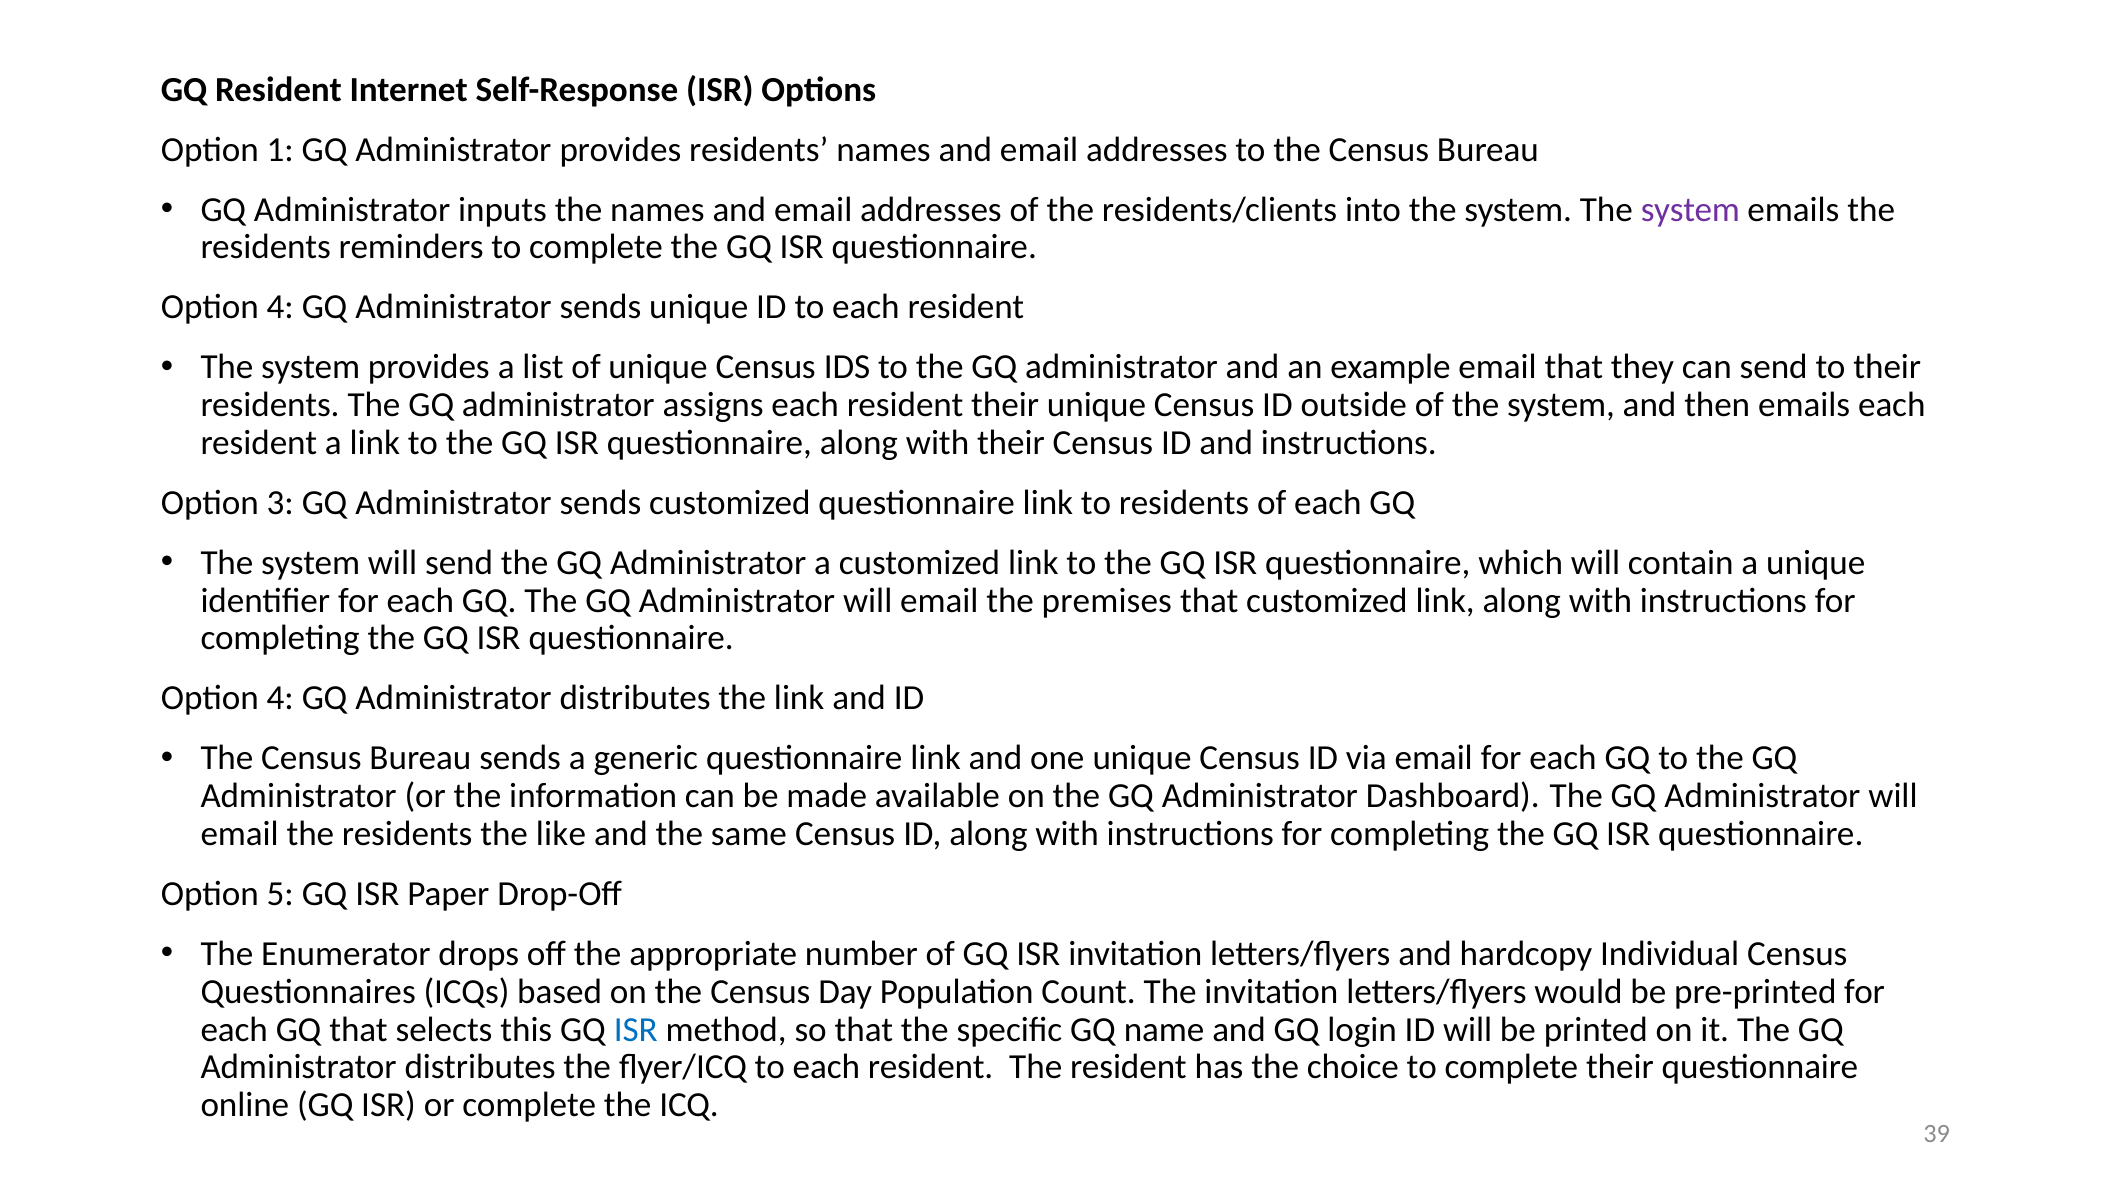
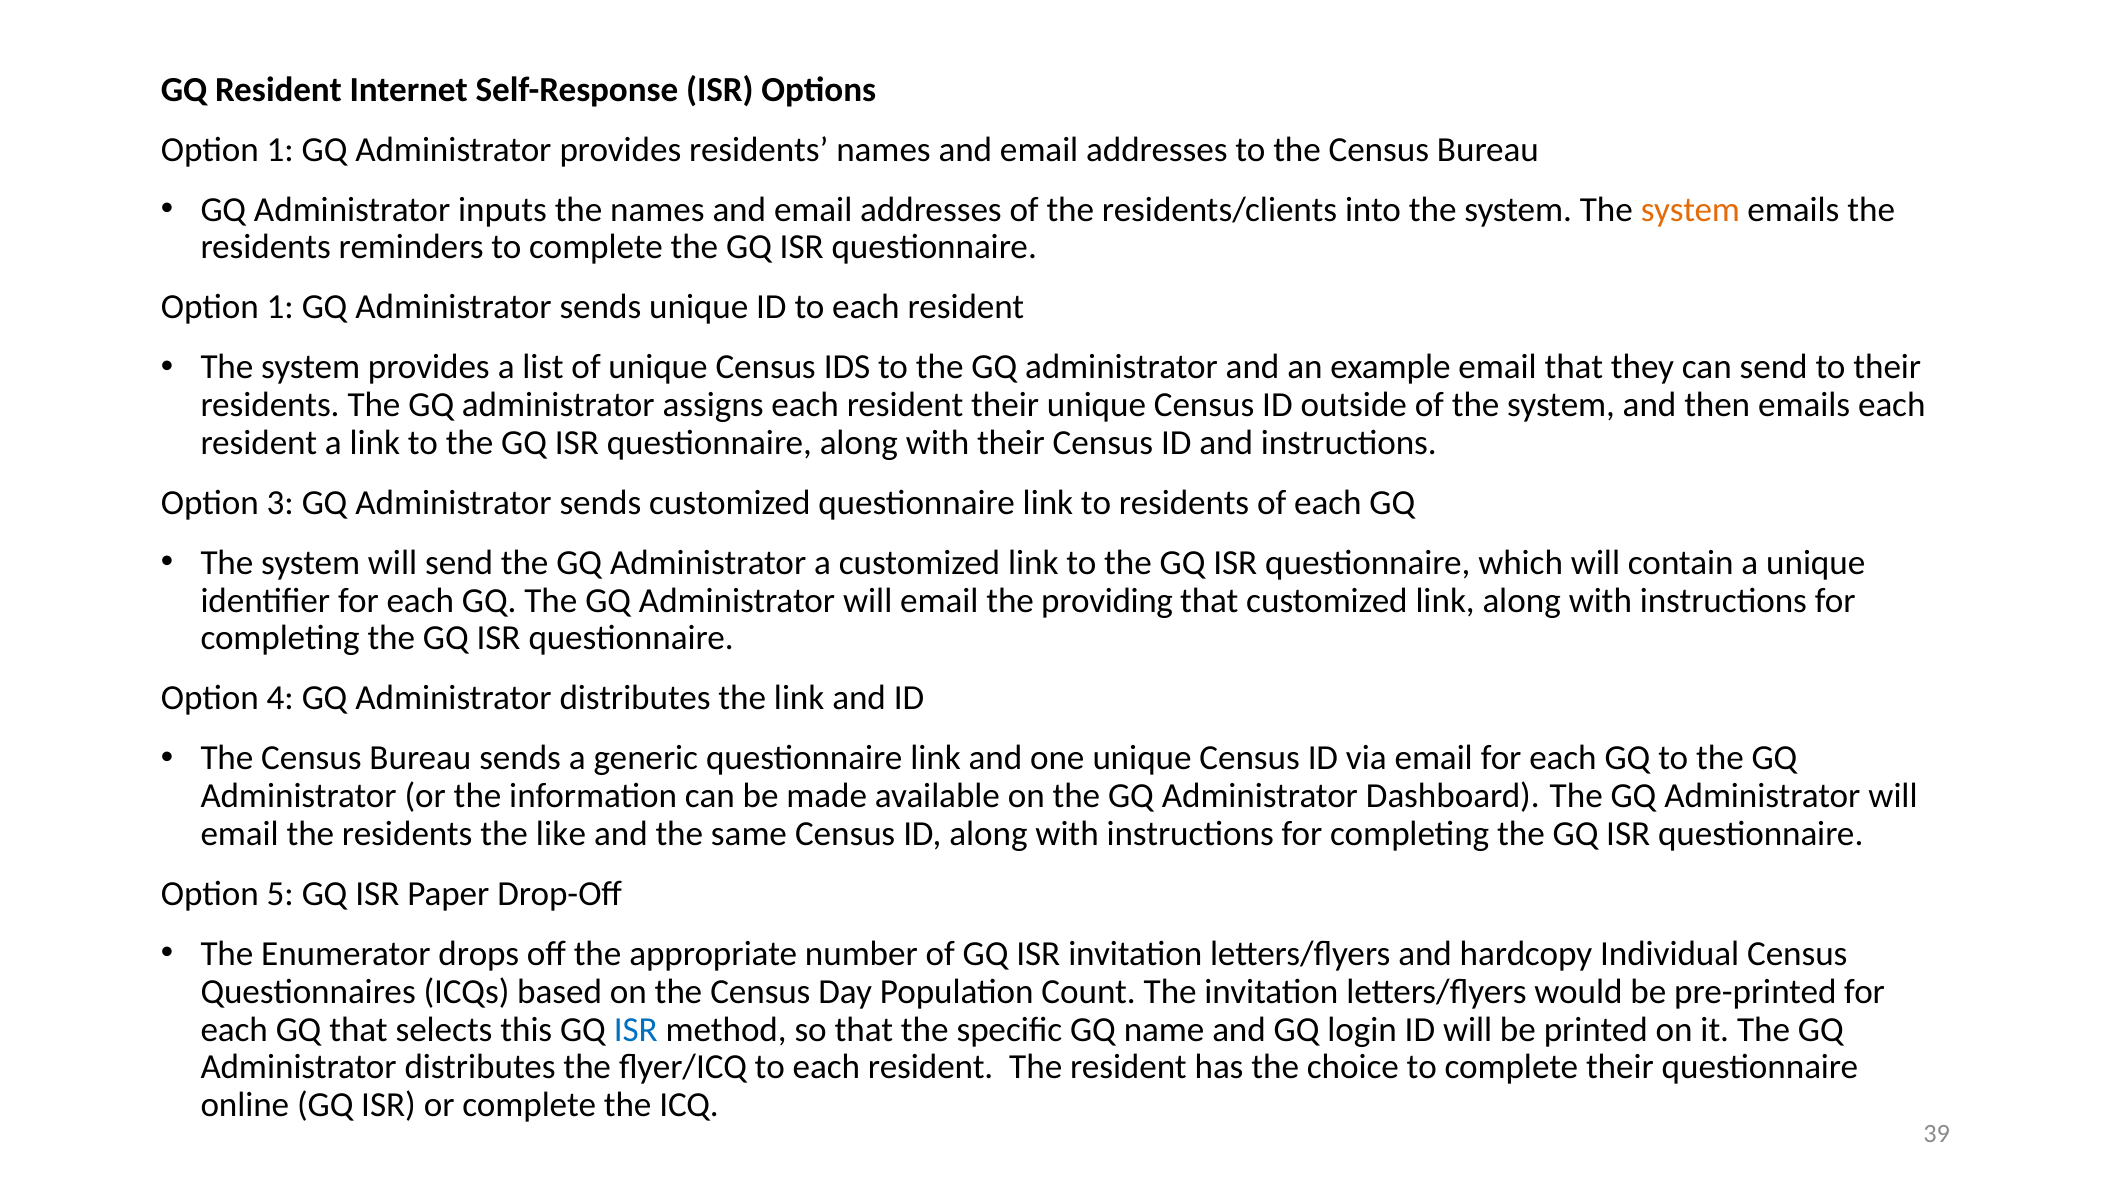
system at (1690, 209) colour: purple -> orange
4 at (280, 307): 4 -> 1
premises: premises -> providing
